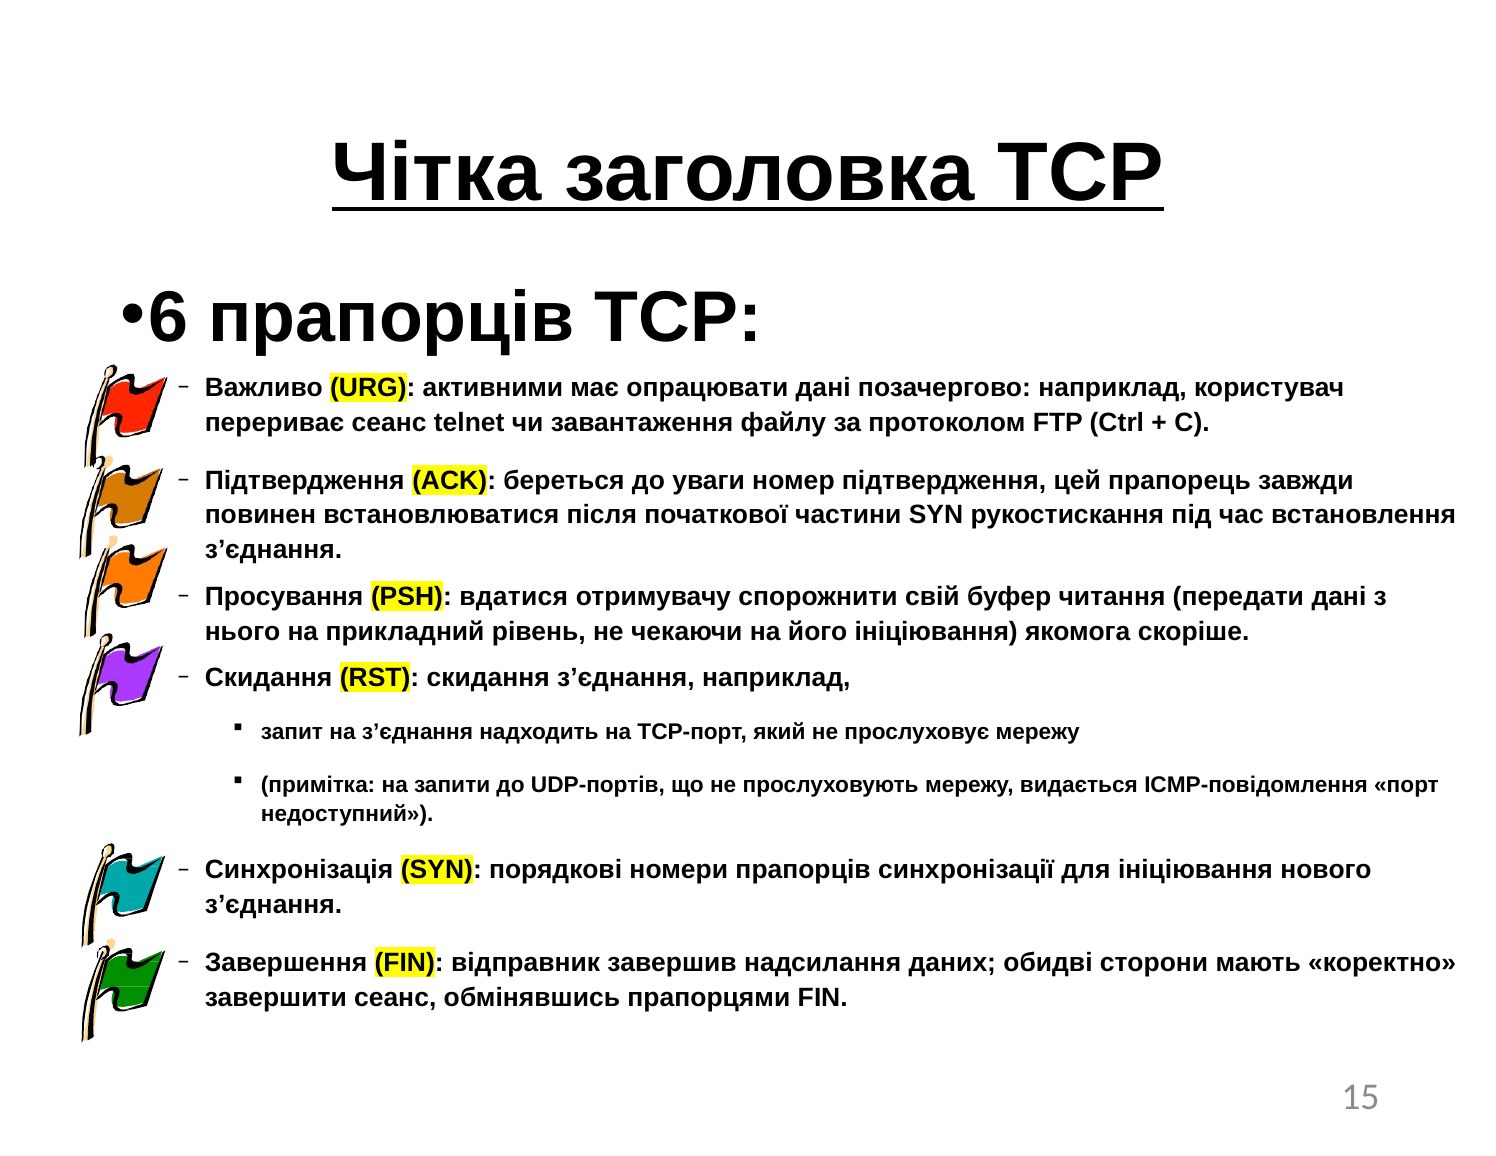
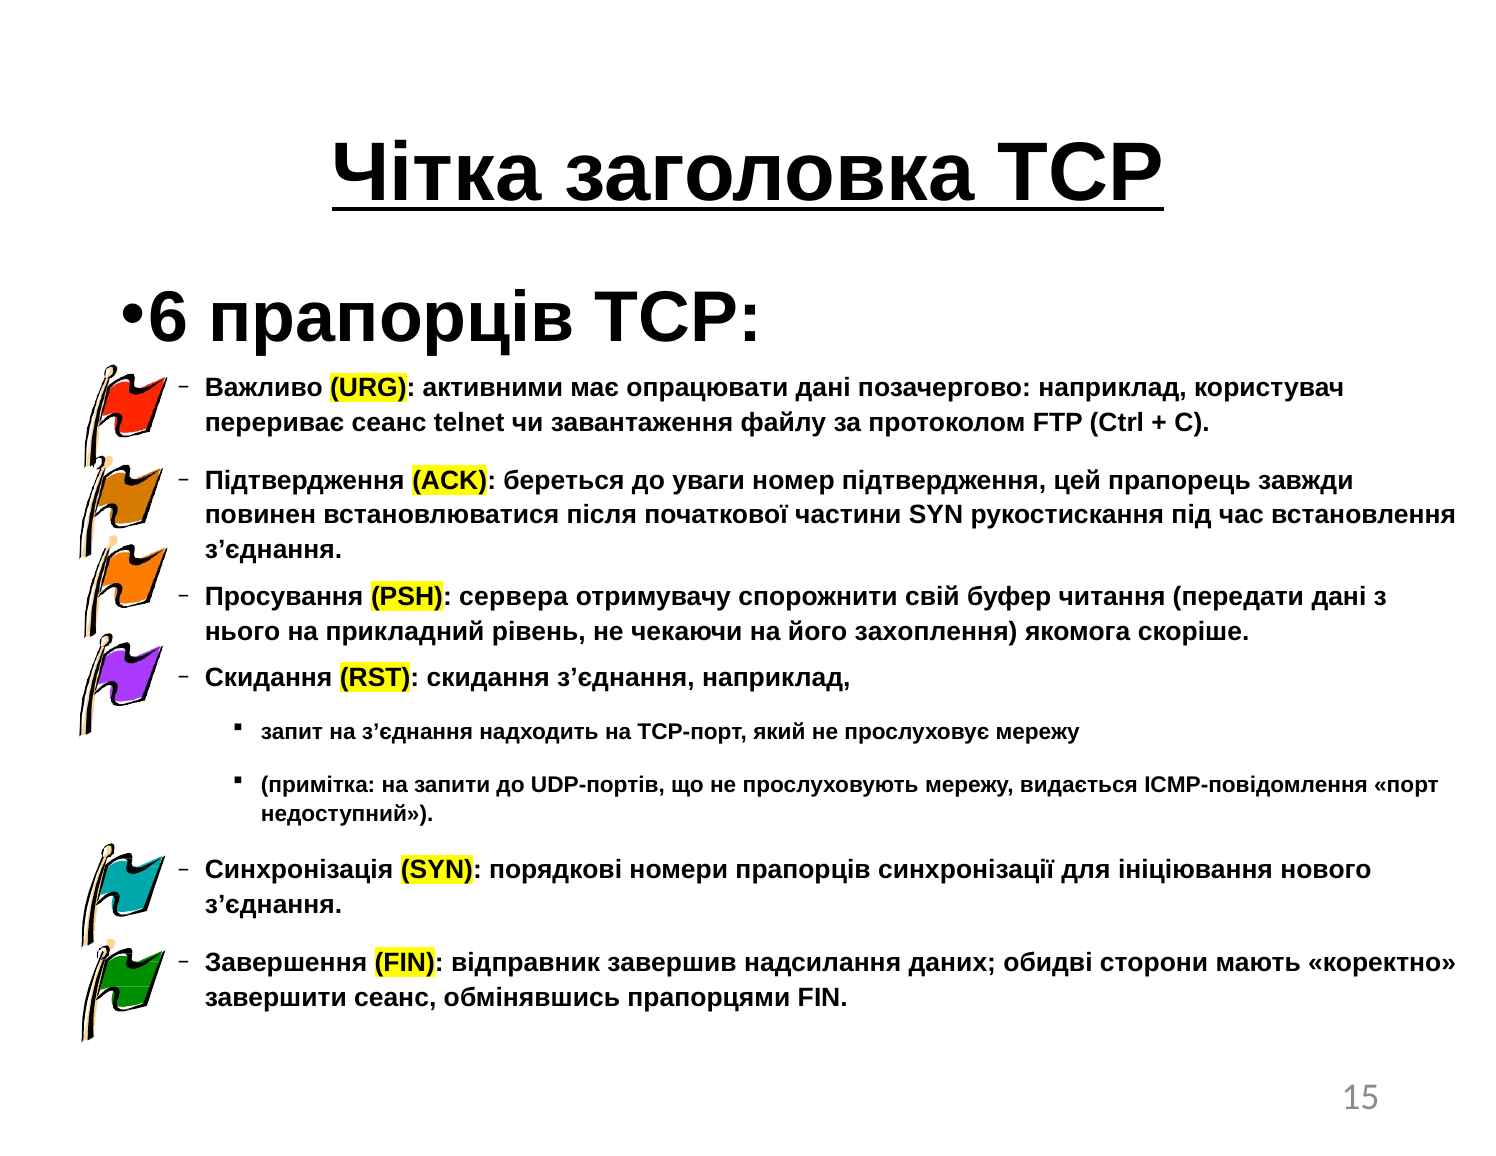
вдатися: вдатися -> сервера
його ініціювання: ініціювання -> захоплення
